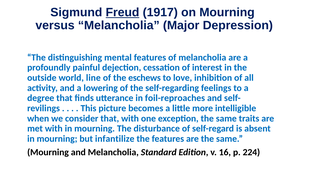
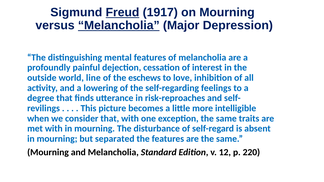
Melancholia at (119, 25) underline: none -> present
foil-reproaches: foil-reproaches -> risk-reproaches
infantilize: infantilize -> separated
16: 16 -> 12
224: 224 -> 220
